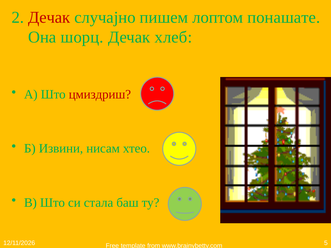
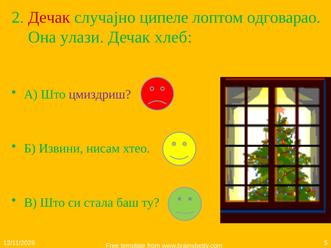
пишем: пишем -> ципеле
понашате: понашате -> одговарао
шорц: шорц -> улази
цмиздриш colour: red -> purple
